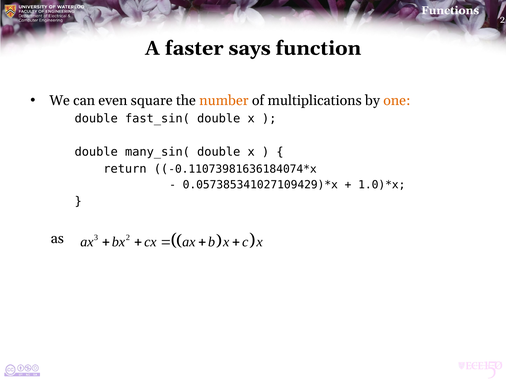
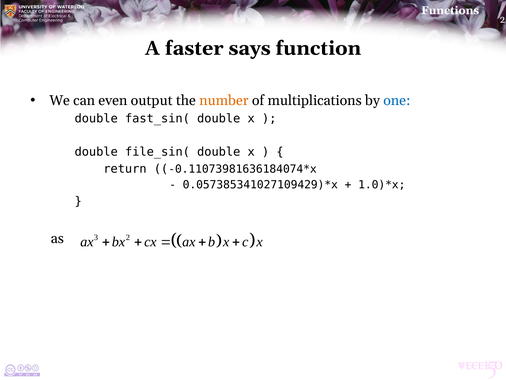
square: square -> output
one colour: orange -> blue
many_sin(: many_sin( -> file_sin(
